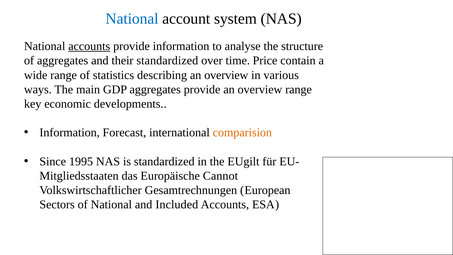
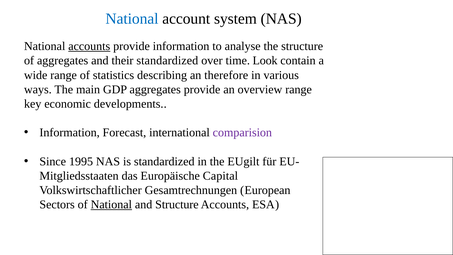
Price: Price -> Look
describing an overview: overview -> therefore
comparision colour: orange -> purple
Cannot: Cannot -> Capital
National at (111, 204) underline: none -> present
and Included: Included -> Structure
